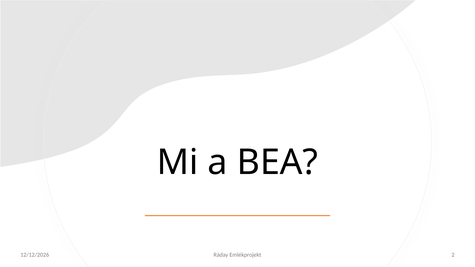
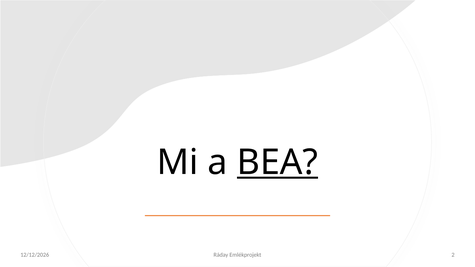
BEA underline: none -> present
